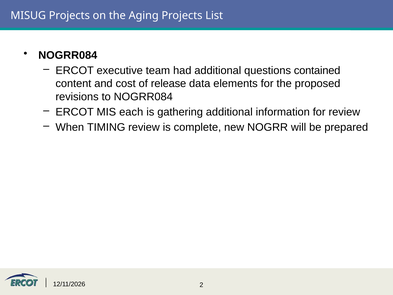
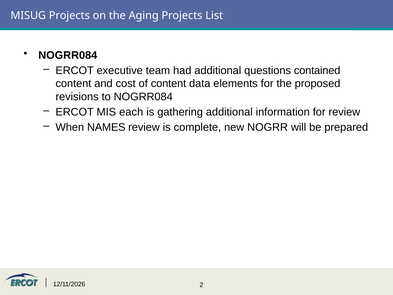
of release: release -> content
TIMING: TIMING -> NAMES
